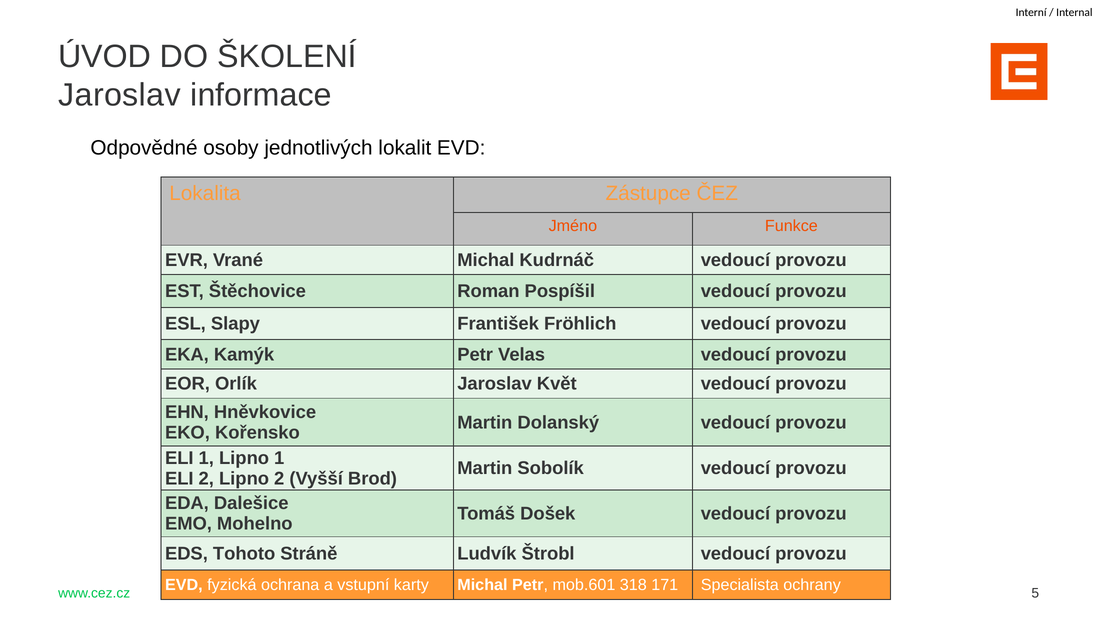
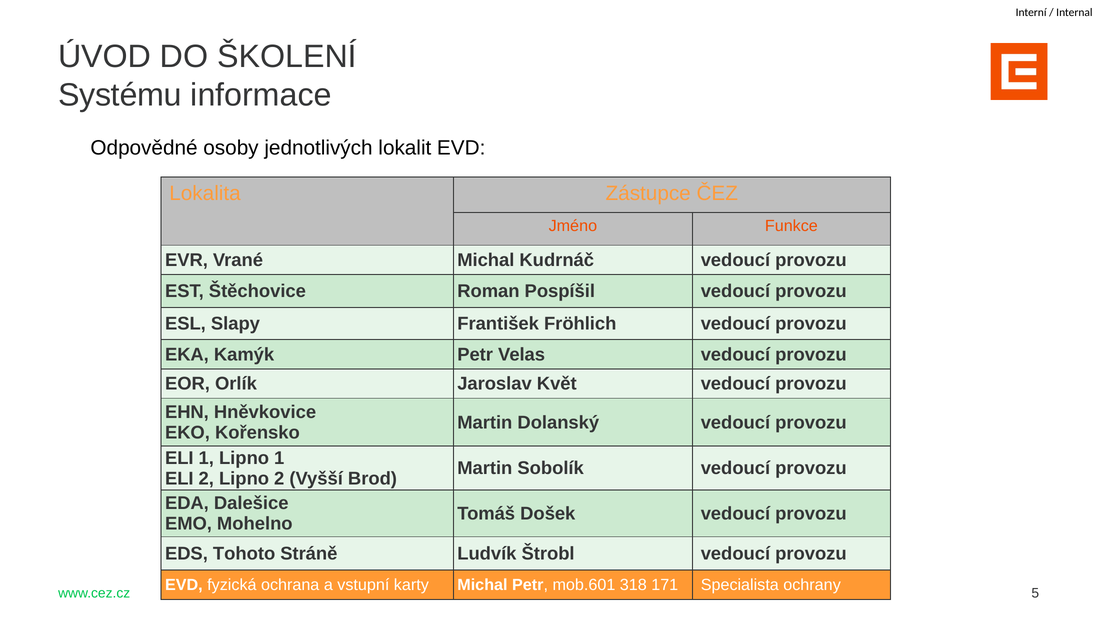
Jaroslav at (120, 95): Jaroslav -> Systému
